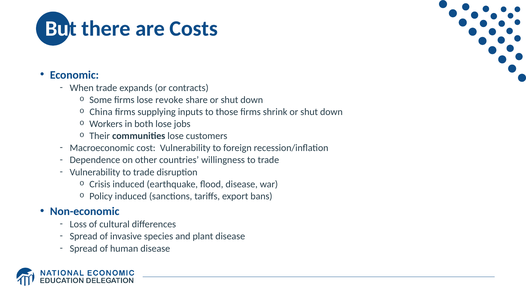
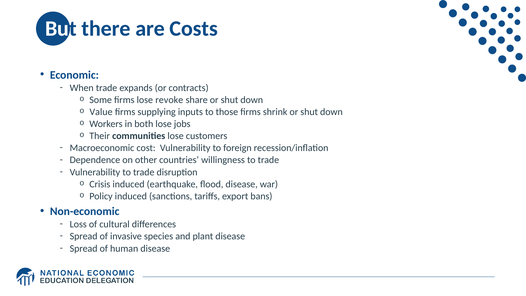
China: China -> Value
